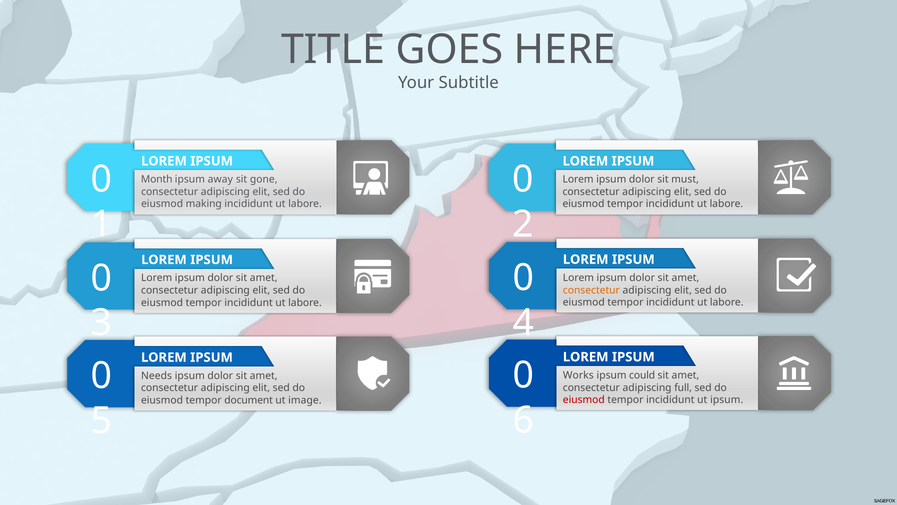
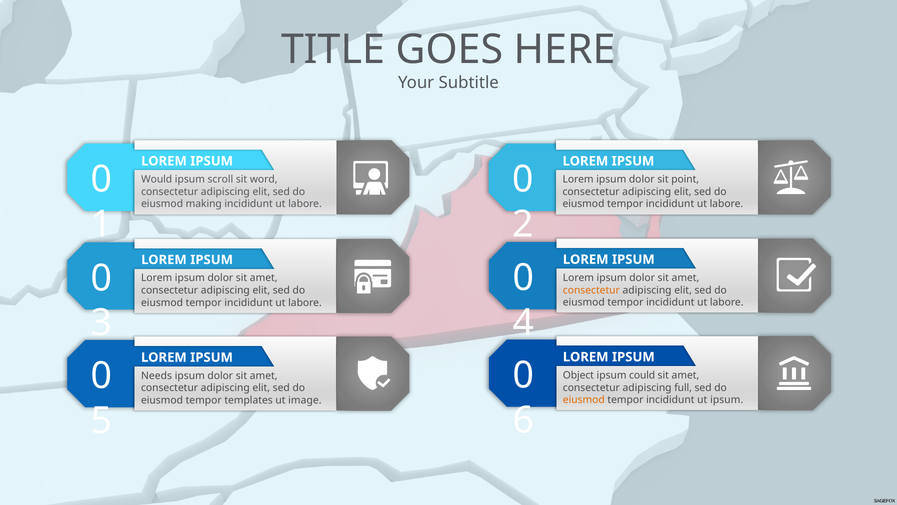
Month: Month -> Would
away: away -> scroll
gone: gone -> word
must: must -> point
Works: Works -> Object
eiusmod at (584, 400) colour: red -> orange
document: document -> templates
